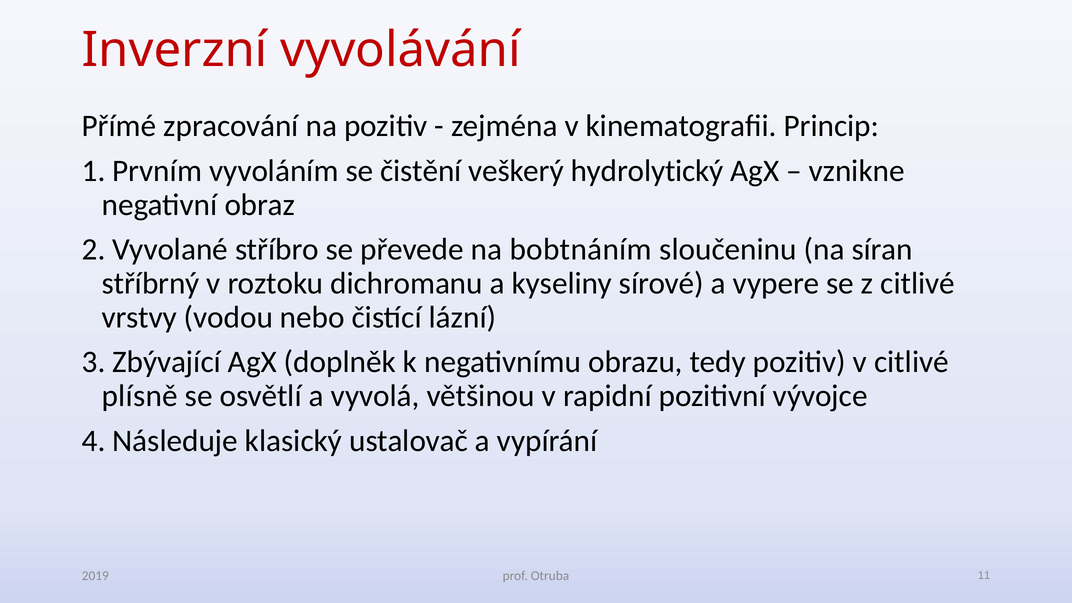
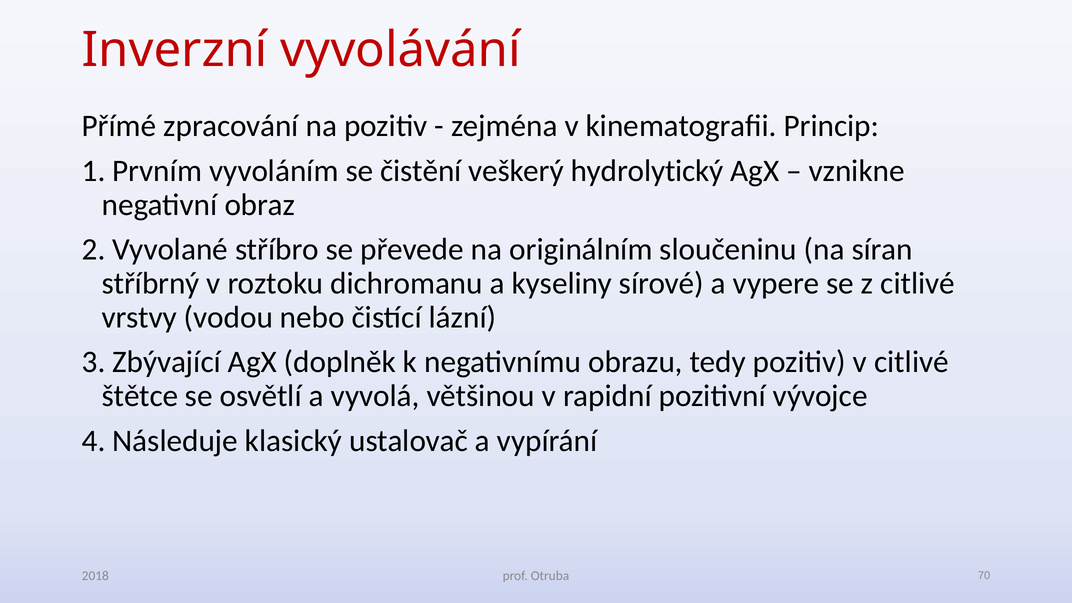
bobtnáním: bobtnáním -> originálním
plísně: plísně -> štětce
2019: 2019 -> 2018
11: 11 -> 70
